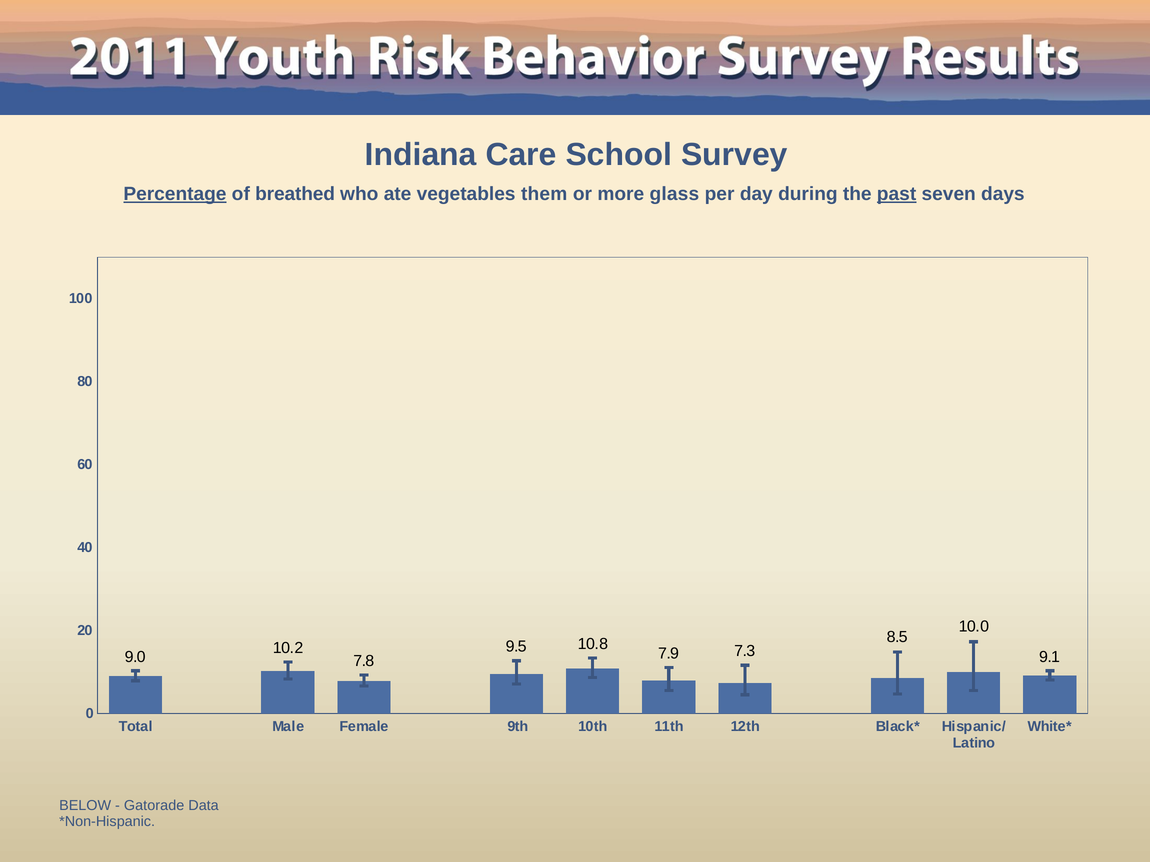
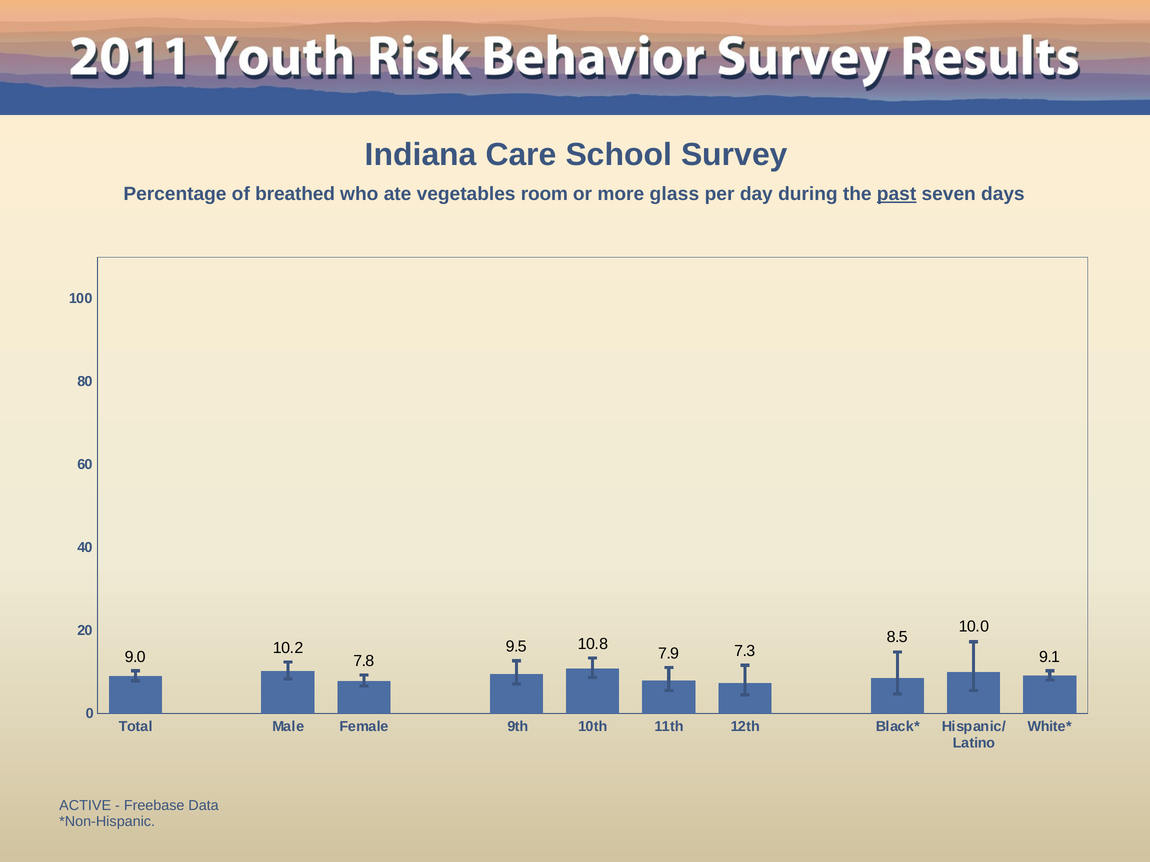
Percentage underline: present -> none
them: them -> room
BELOW: BELOW -> ACTIVE
Gatorade: Gatorade -> Freebase
